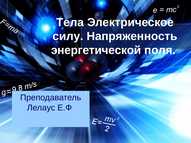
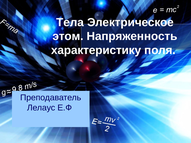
силу: силу -> этом
энергетической: энергетической -> характеристику
